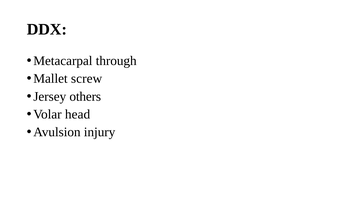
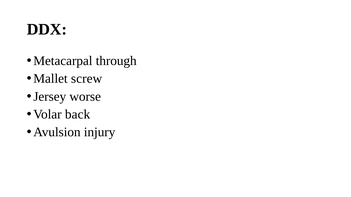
others: others -> worse
head: head -> back
